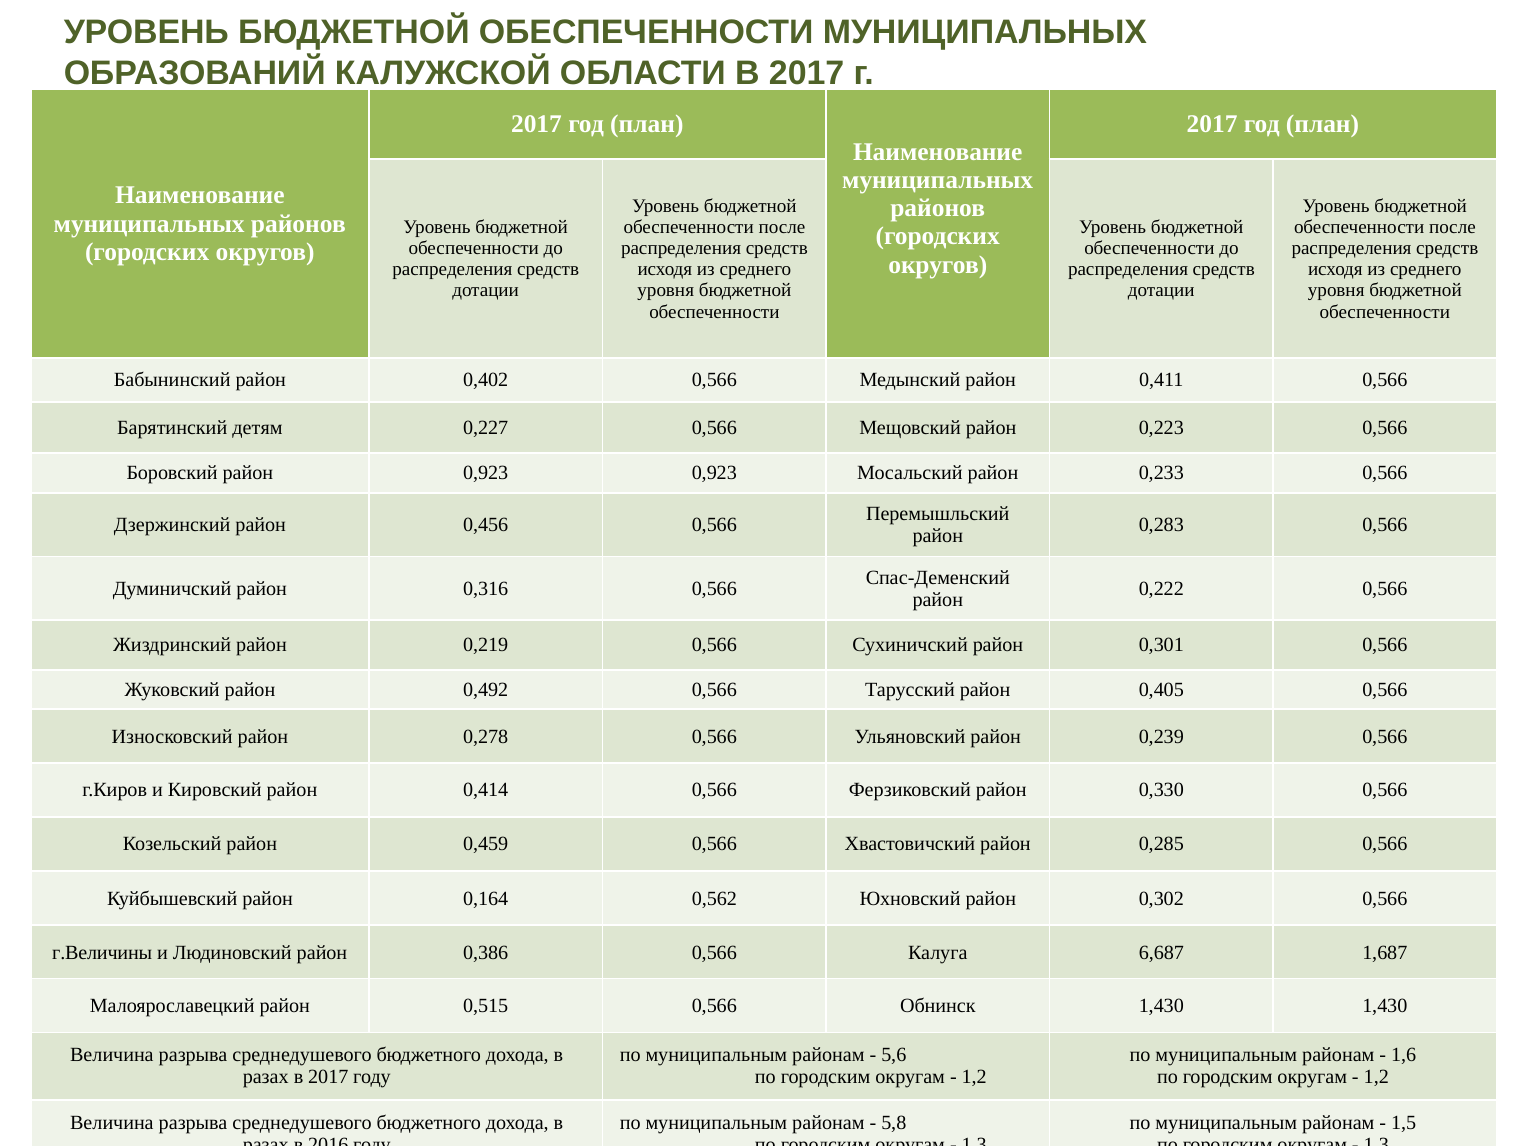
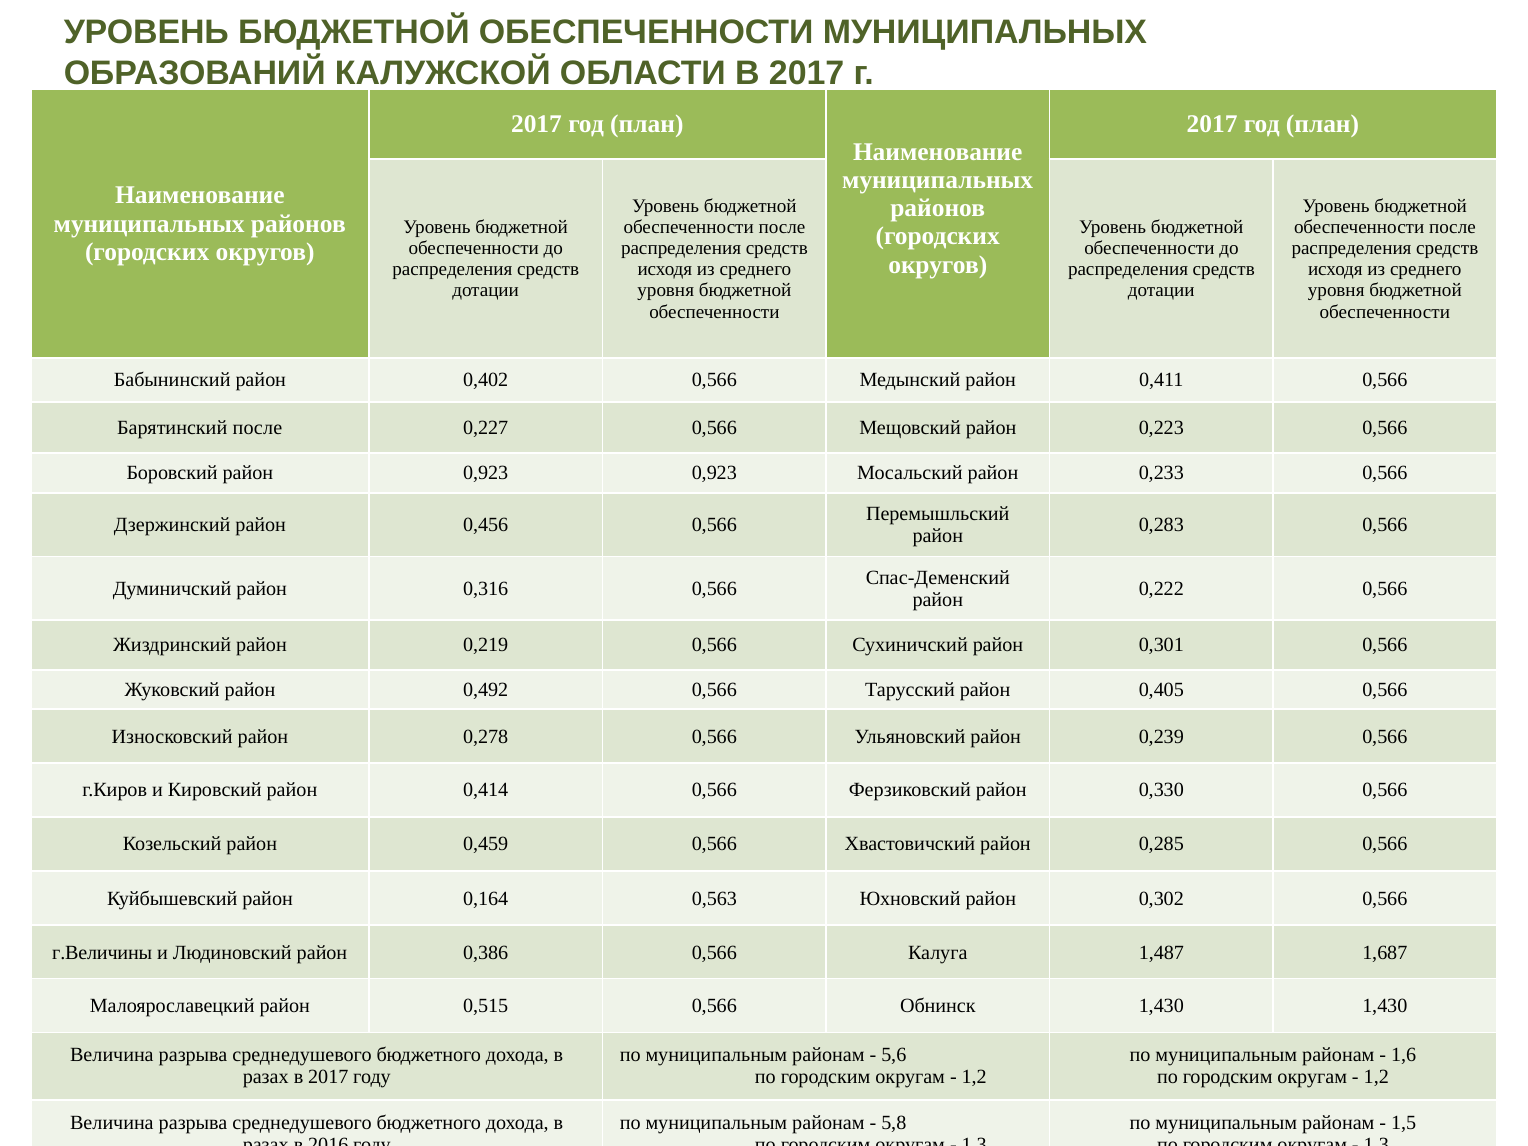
Барятинский детям: детям -> после
0,562: 0,562 -> 0,563
6,687: 6,687 -> 1,487
